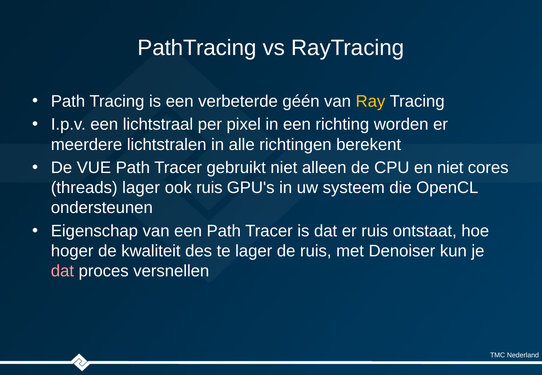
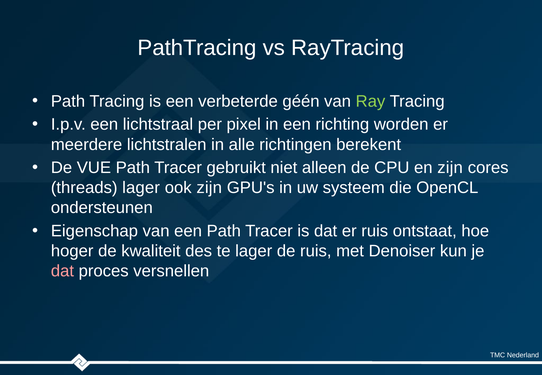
Ray colour: yellow -> light green
en niet: niet -> zijn
ook ruis: ruis -> zijn
